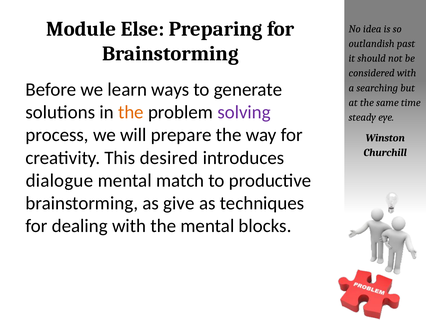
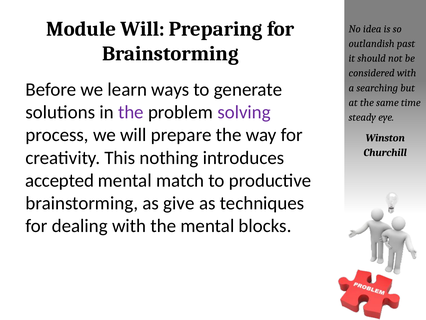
Module Else: Else -> Will
the at (131, 112) colour: orange -> purple
desired: desired -> nothing
dialogue: dialogue -> accepted
